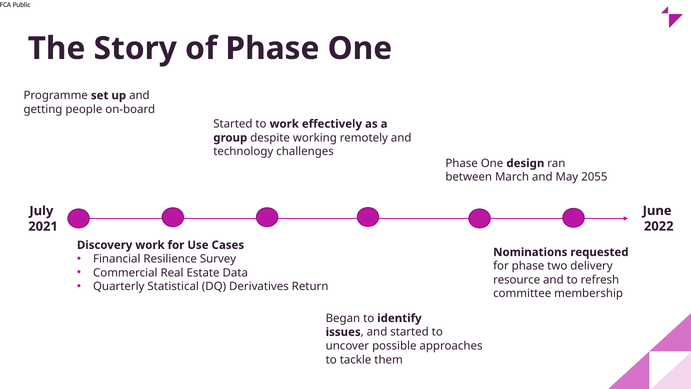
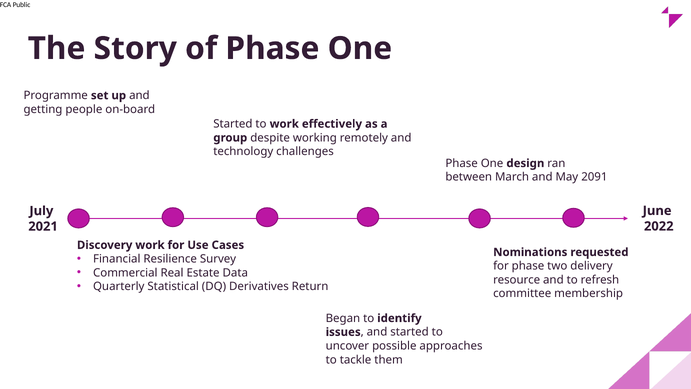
2055: 2055 -> 2091
